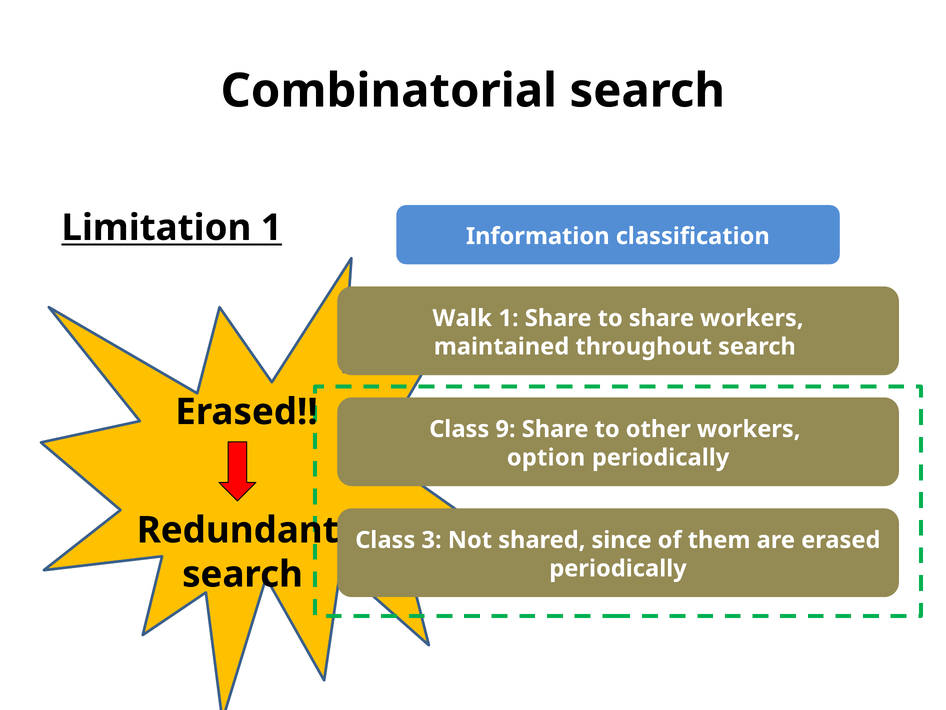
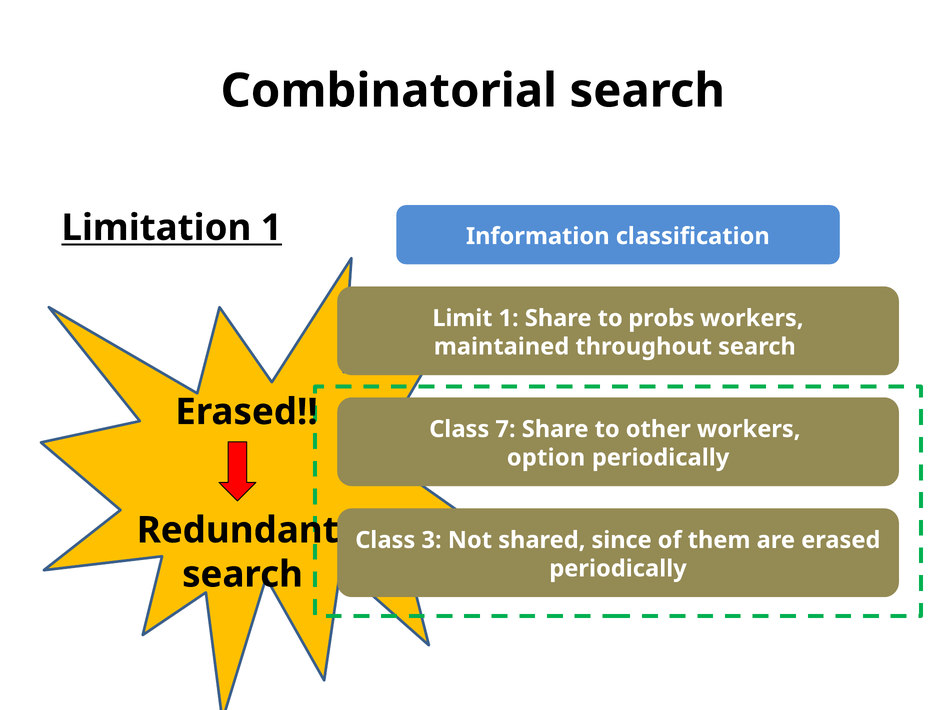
Walk: Walk -> Limit
to share: share -> probs
9: 9 -> 7
